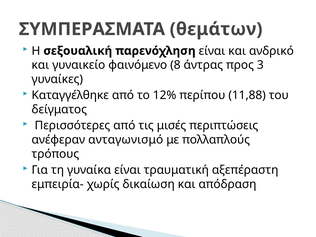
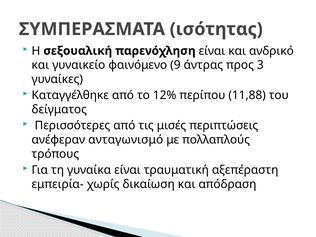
θεμάτων: θεμάτων -> ισότητας
8: 8 -> 9
